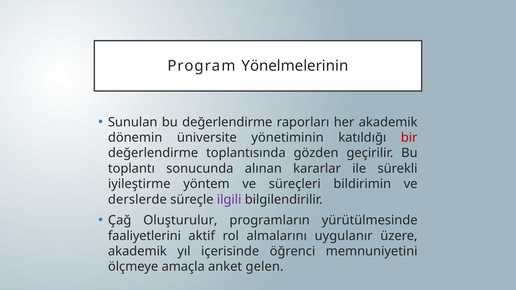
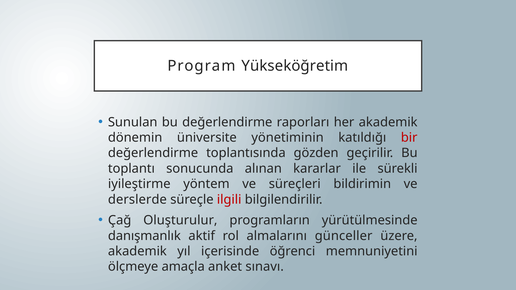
Yönelmelerinin: Yönelmelerinin -> Yükseköğretim
ilgili colour: purple -> red
faaliyetlerini: faaliyetlerini -> danışmanlık
uygulanır: uygulanır -> günceller
gelen: gelen -> sınavı
